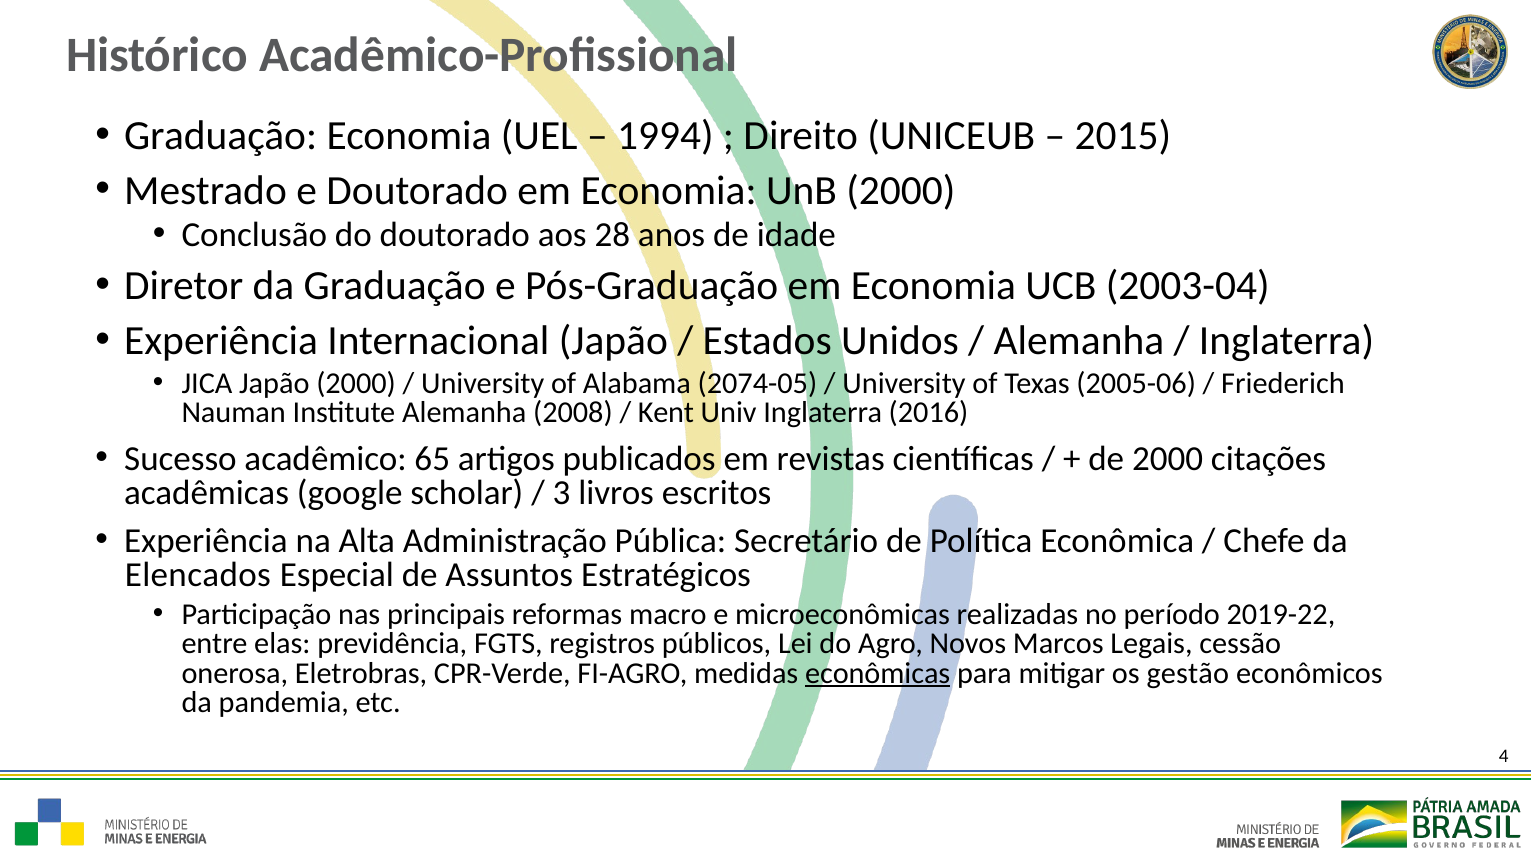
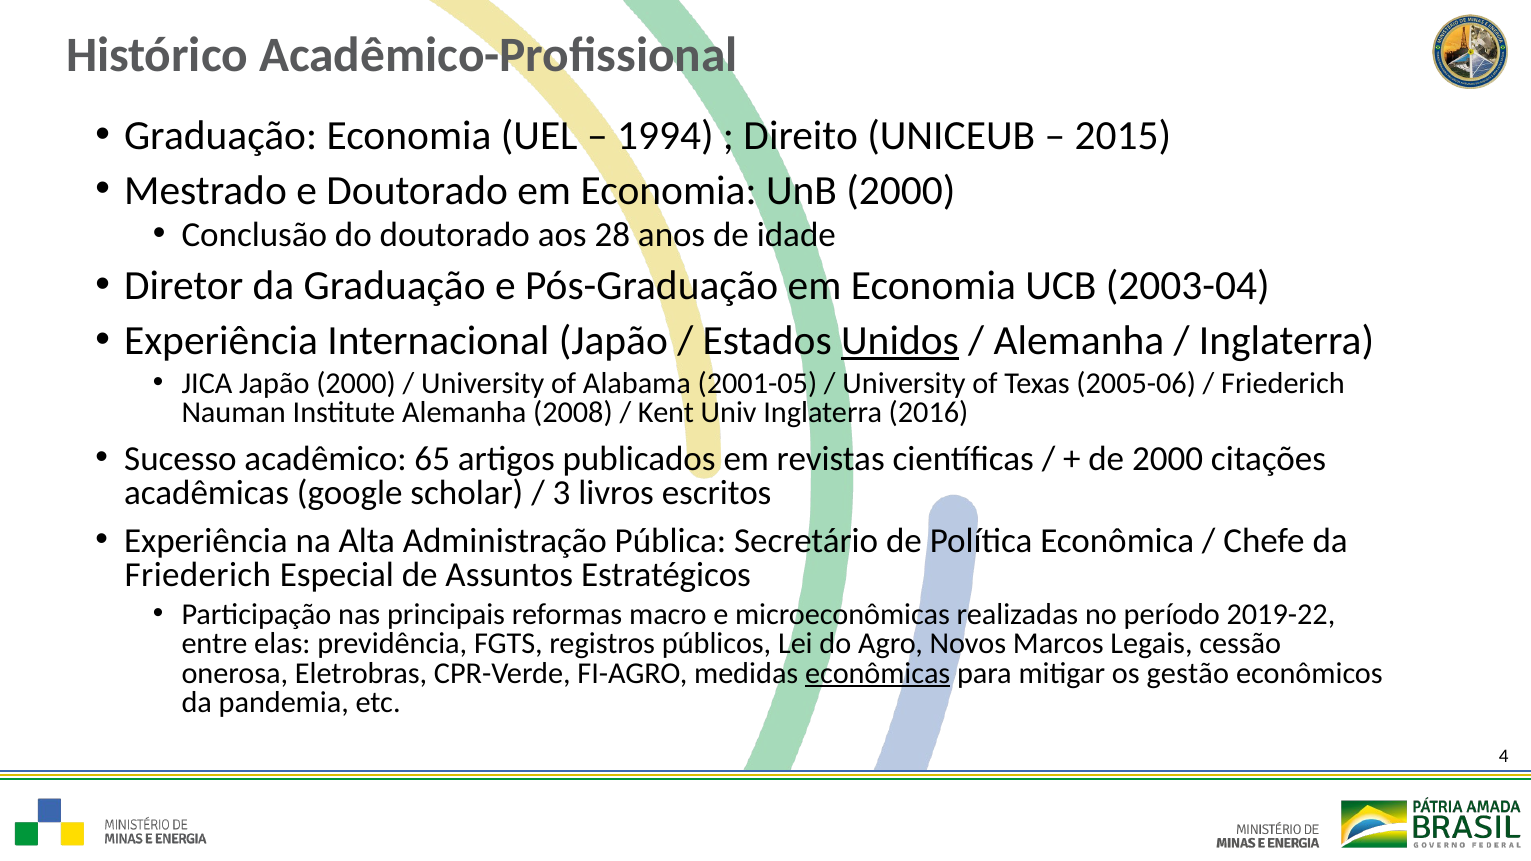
Unidos underline: none -> present
2074-05: 2074-05 -> 2001-05
Elencados at (198, 575): Elencados -> Friederich
